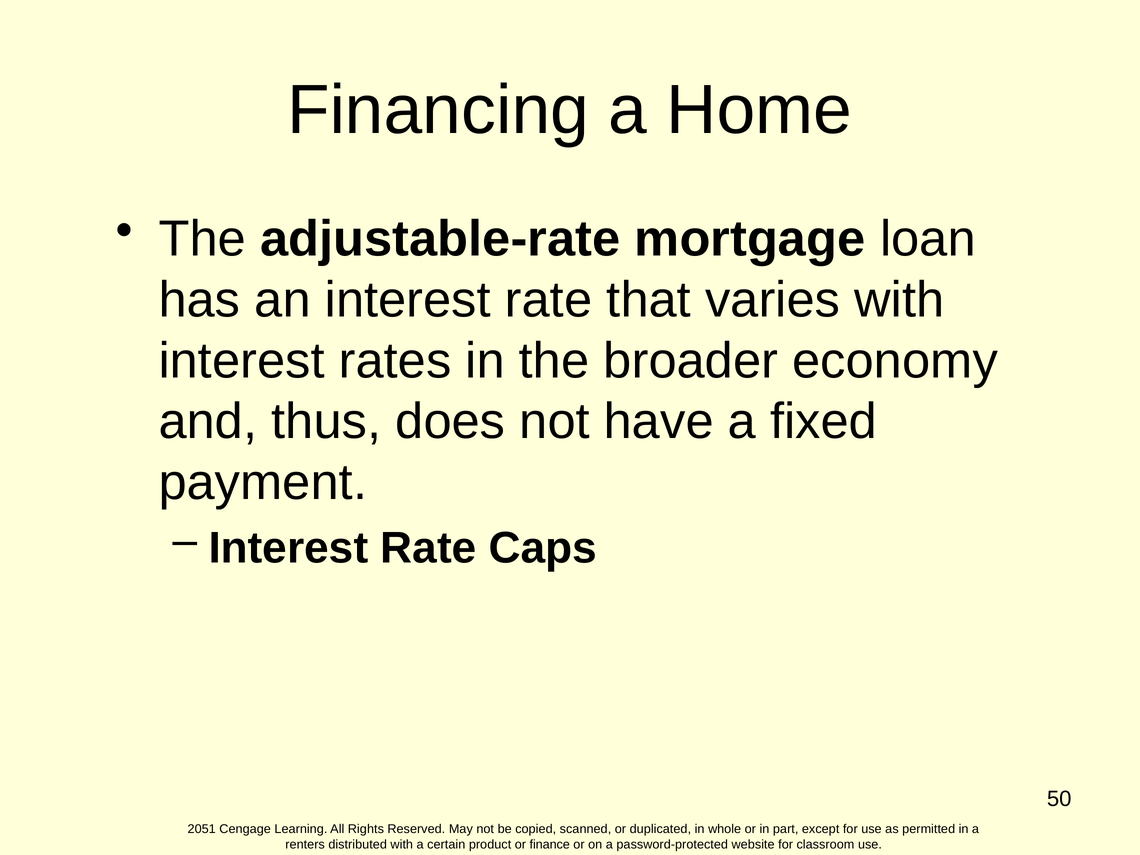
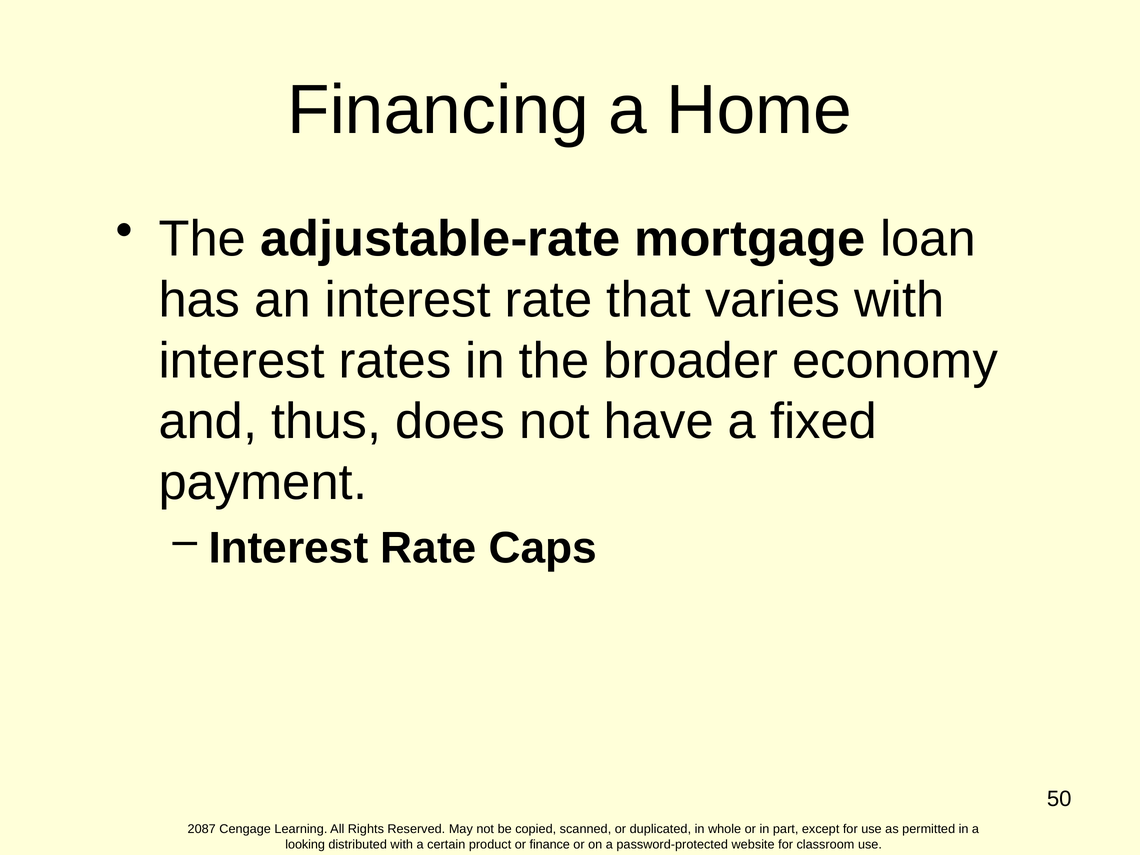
2051: 2051 -> 2087
renters: renters -> looking
